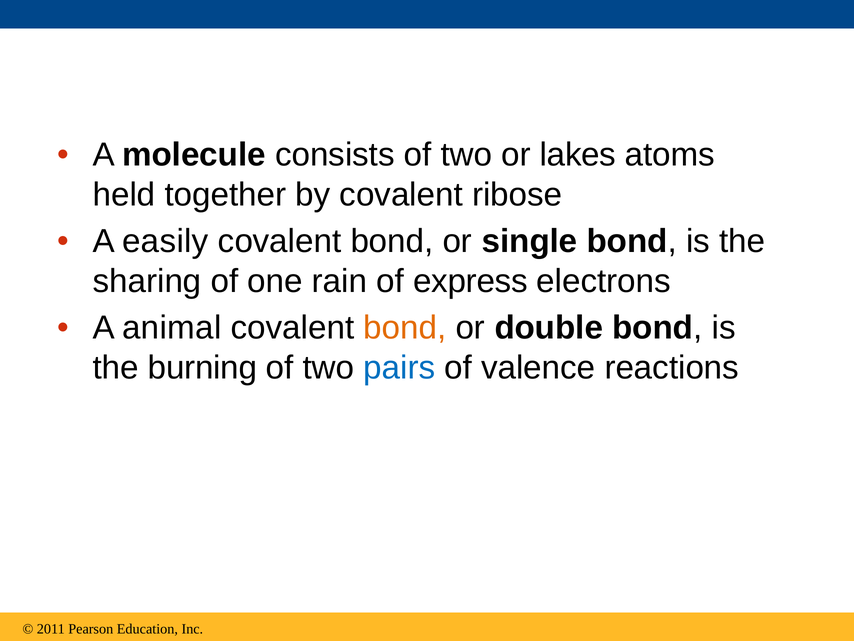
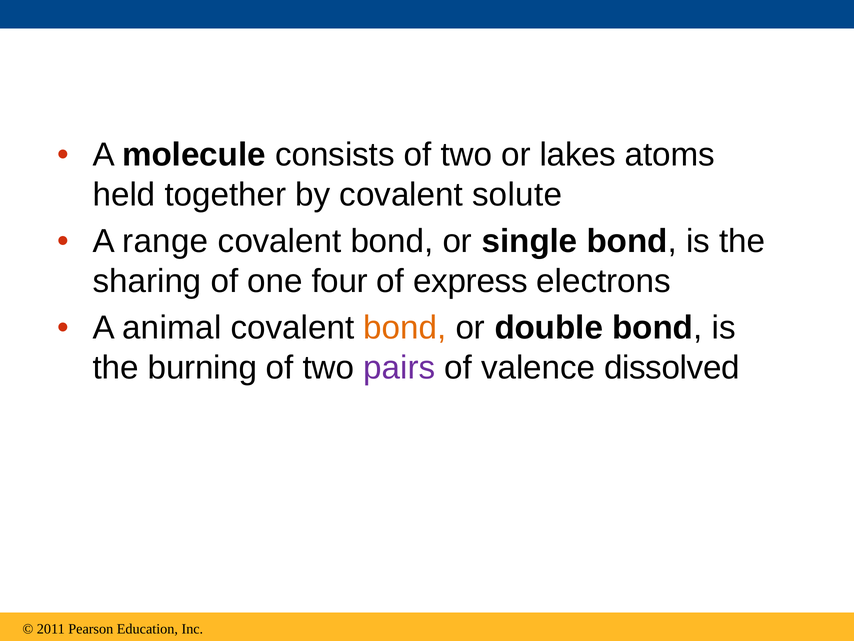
ribose: ribose -> solute
easily: easily -> range
rain: rain -> four
pairs colour: blue -> purple
reactions: reactions -> dissolved
